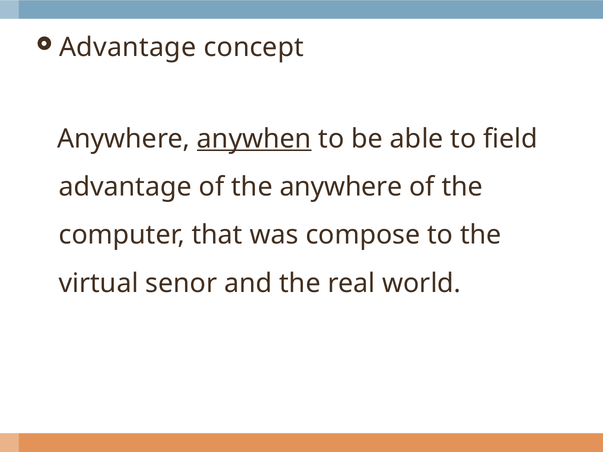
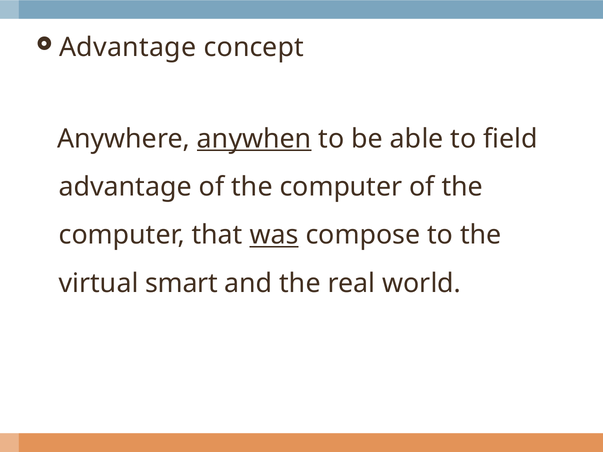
advantage of the anywhere: anywhere -> computer
was underline: none -> present
senor: senor -> smart
